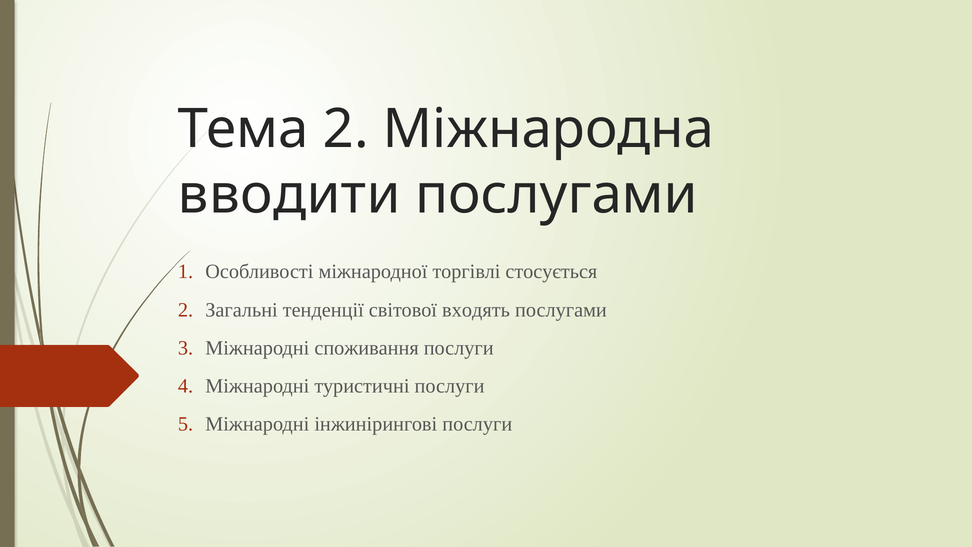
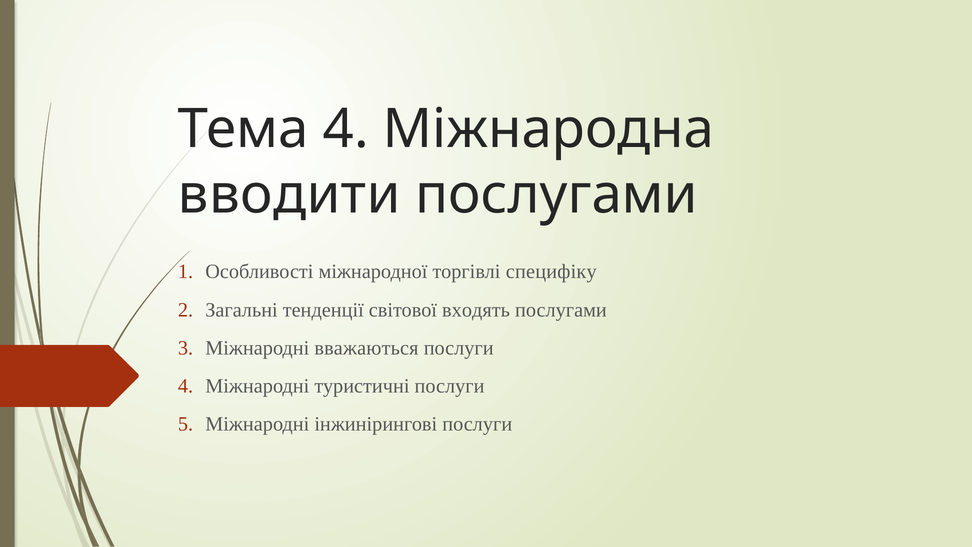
Тема 2: 2 -> 4
стосується: стосується -> специфіку
споживання: споживання -> вважаються
